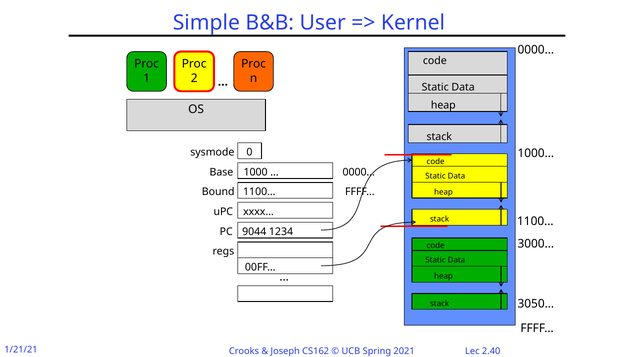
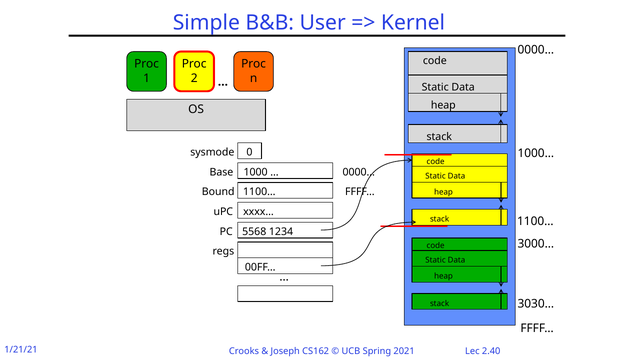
9044: 9044 -> 5568
3050…: 3050… -> 3030…
